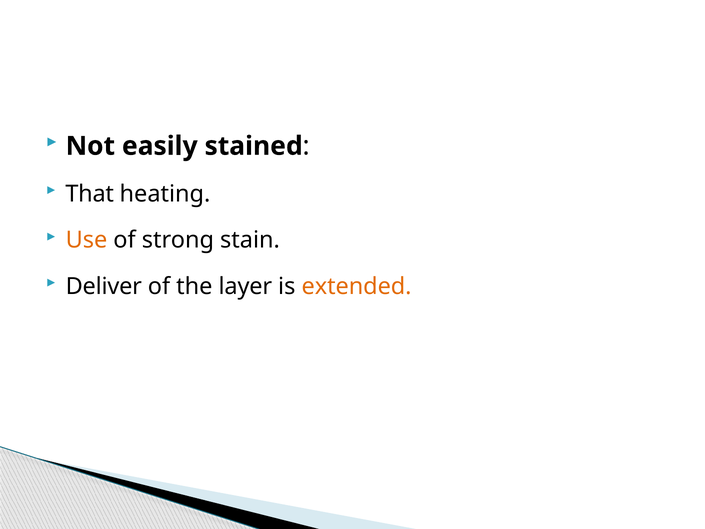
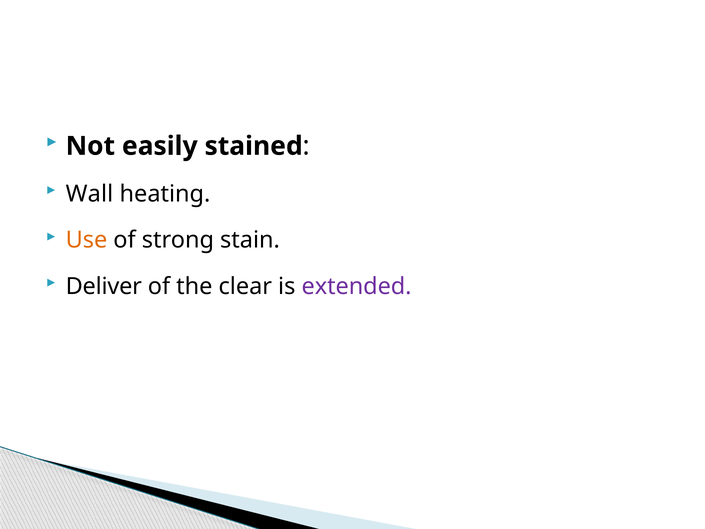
That: That -> Wall
layer: layer -> clear
extended colour: orange -> purple
